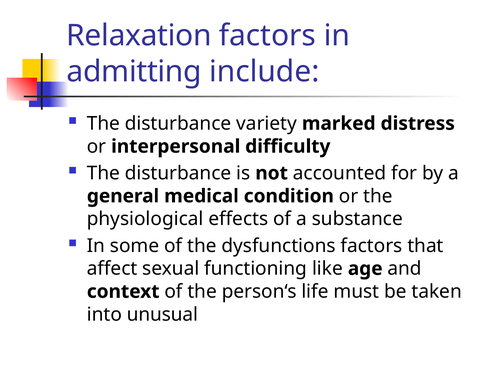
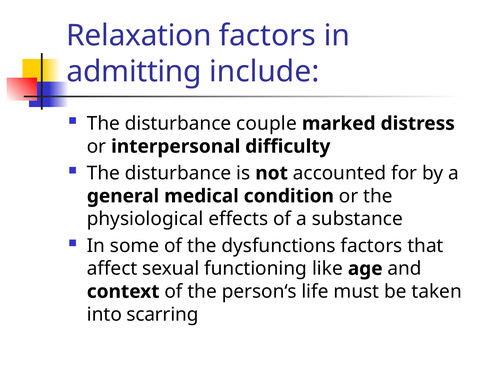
variety: variety -> couple
unusual: unusual -> scarring
